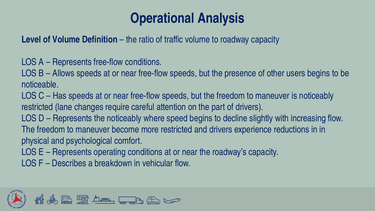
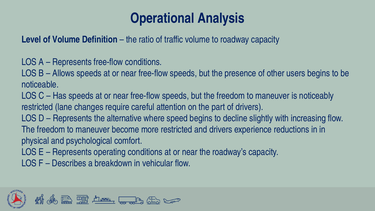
the noticeably: noticeably -> alternative
